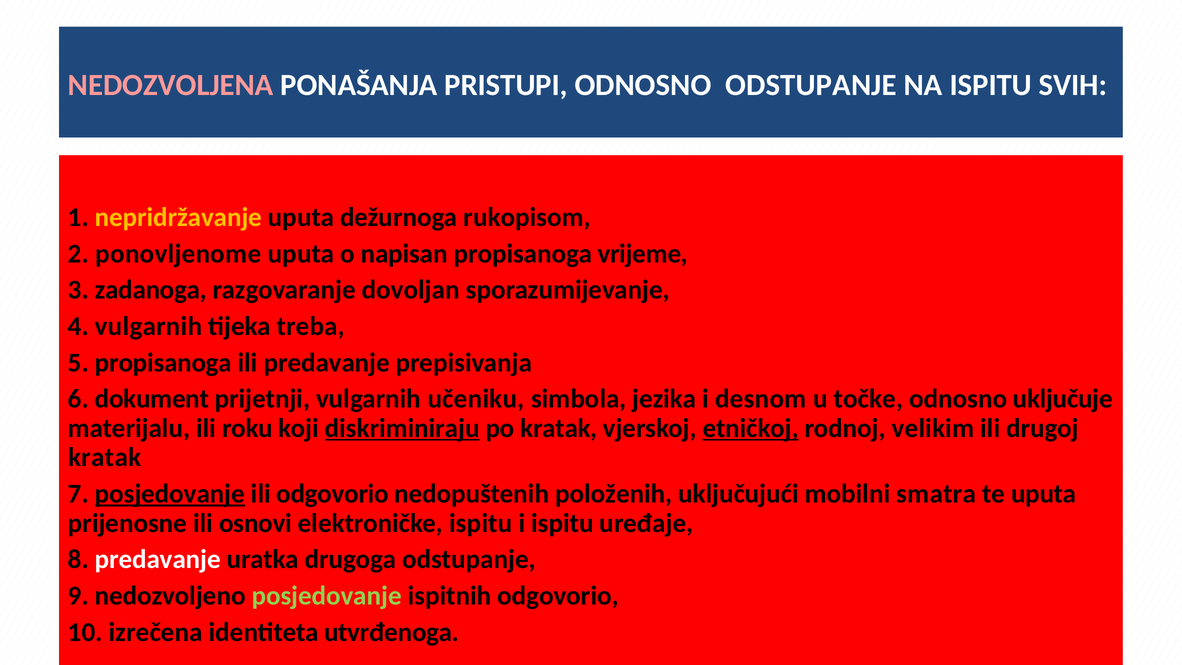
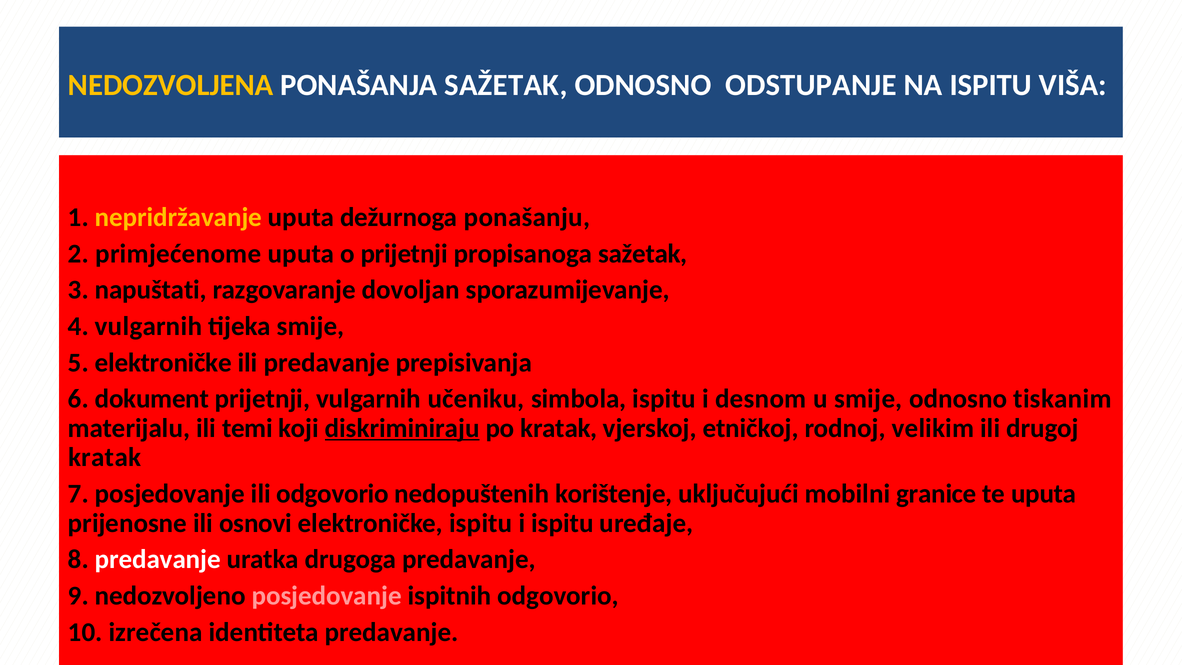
NEDOZVOLJENA colour: pink -> yellow
PONAŠANJA PRISTUPI: PRISTUPI -> SAŽETAK
SVIH: SVIH -> VIŠA
rukopisom: rukopisom -> ponašanju
ponovljenome: ponovljenome -> primjećenome
o napisan: napisan -> prijetnji
propisanoga vrijeme: vrijeme -> sažetak
zadanoga: zadanoga -> napuštati
tijeka treba: treba -> smije
5 propisanoga: propisanoga -> elektroničke
simbola jezika: jezika -> ispitu
u točke: točke -> smije
uključuje: uključuje -> tiskanim
roku: roku -> temi
etničkoj underline: present -> none
posjedovanje at (170, 494) underline: present -> none
položenih: položenih -> korištenje
smatra: smatra -> granice
drugoga odstupanje: odstupanje -> predavanje
posjedovanje at (327, 596) colour: light green -> pink
identiteta utvrđenoga: utvrđenoga -> predavanje
